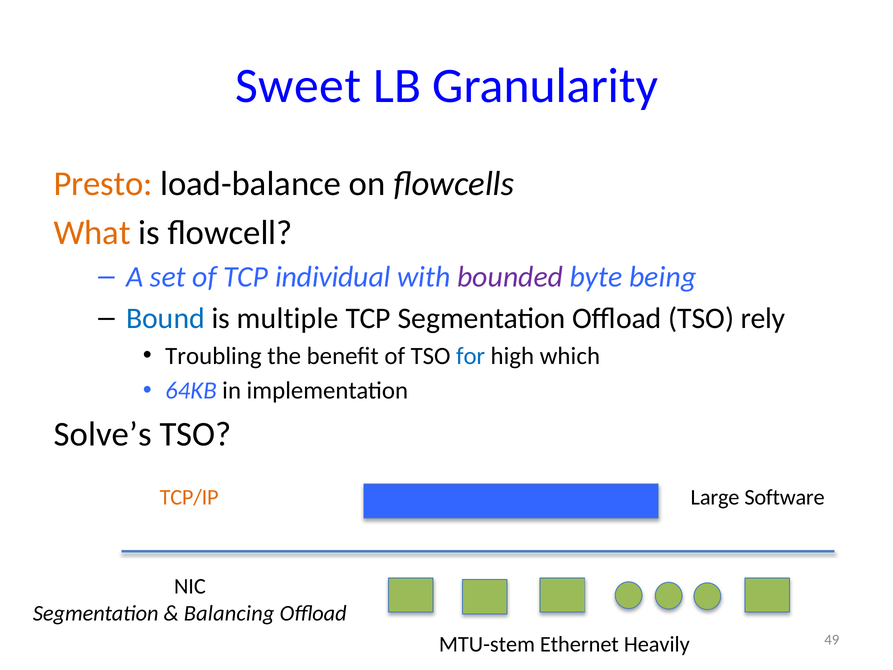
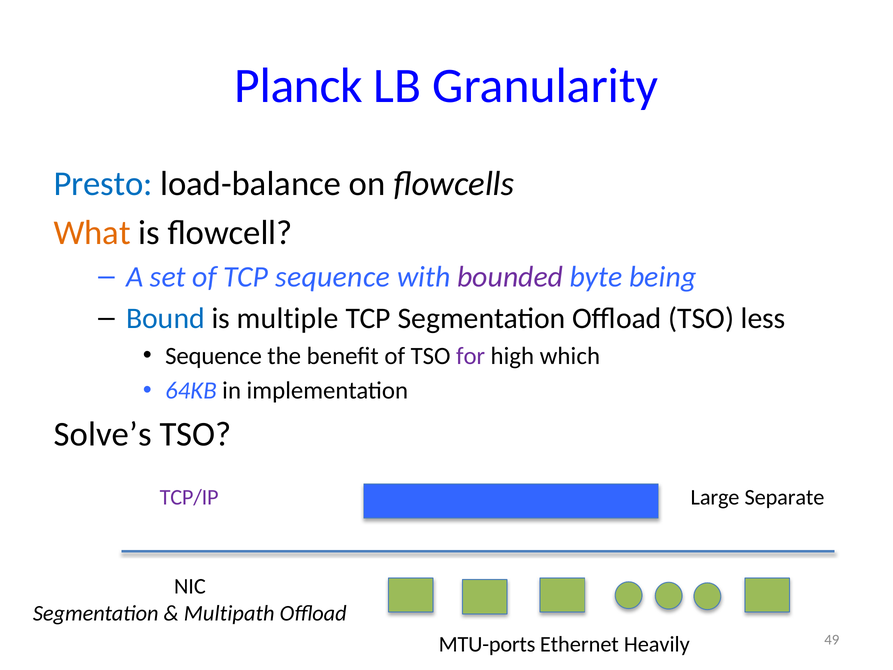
Sweet: Sweet -> Planck
Presto colour: orange -> blue
TCP individual: individual -> sequence
rely: rely -> less
Troubling at (213, 356): Troubling -> Sequence
for colour: blue -> purple
TCP/IP colour: orange -> purple
Software: Software -> Separate
Balancing: Balancing -> Multipath
MTU-stem: MTU-stem -> MTU-ports
